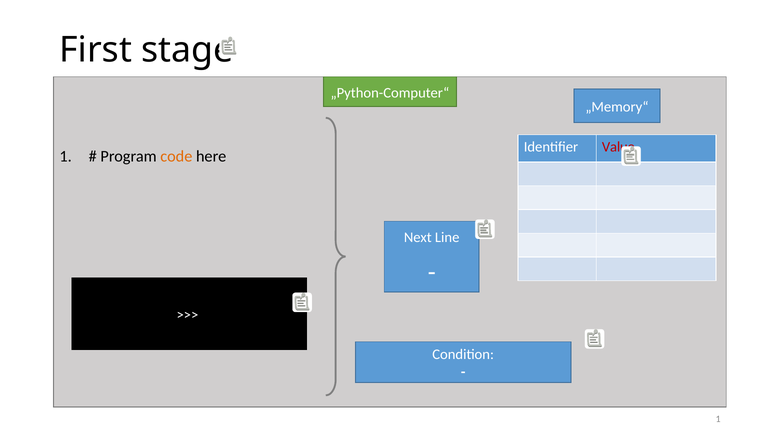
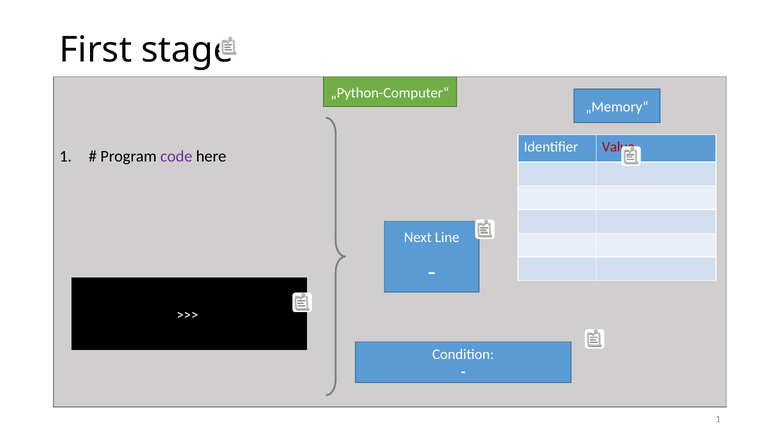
code colour: orange -> purple
